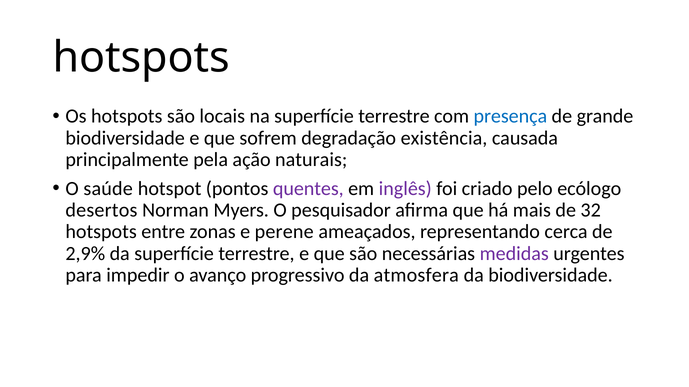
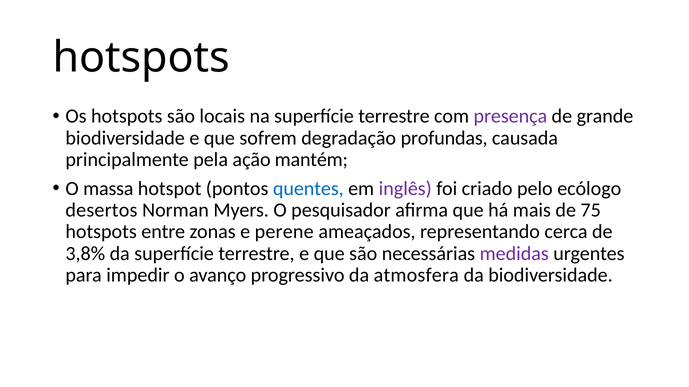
presença colour: blue -> purple
existência: existência -> profundas
naturais: naturais -> mantém
saúde: saúde -> massa
quentes colour: purple -> blue
32: 32 -> 75
2,9%: 2,9% -> 3,8%
